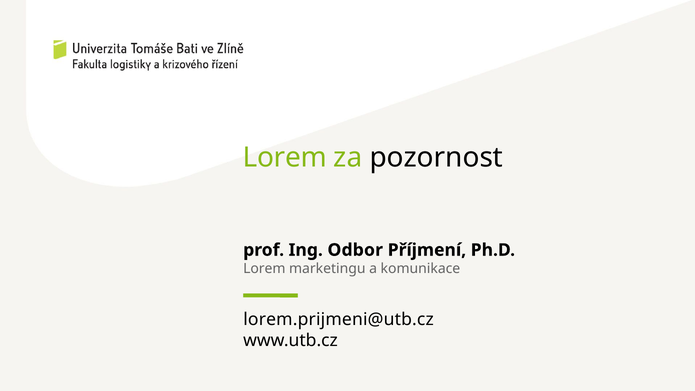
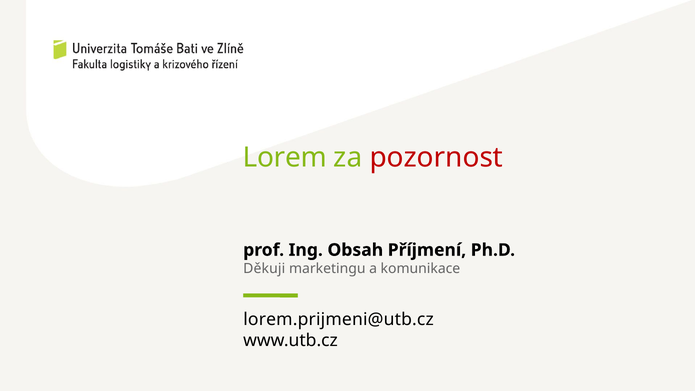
pozornost colour: black -> red
Odbor: Odbor -> Obsah
Lorem at (264, 269): Lorem -> Děkuji
